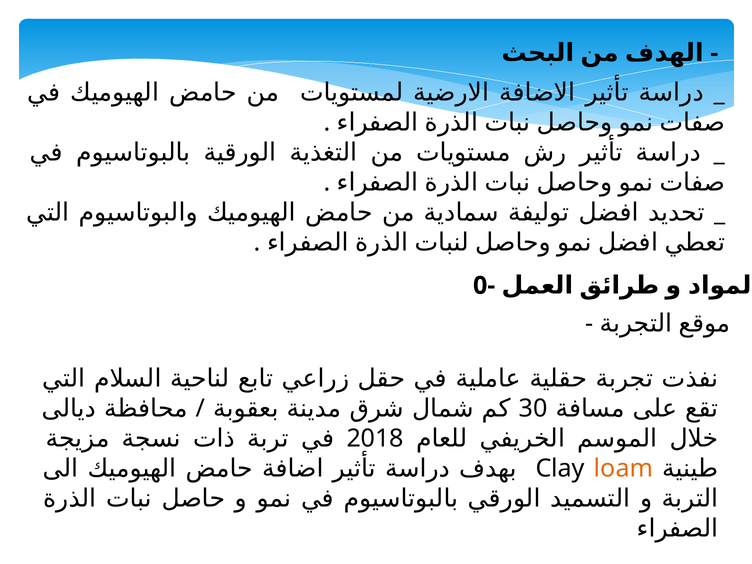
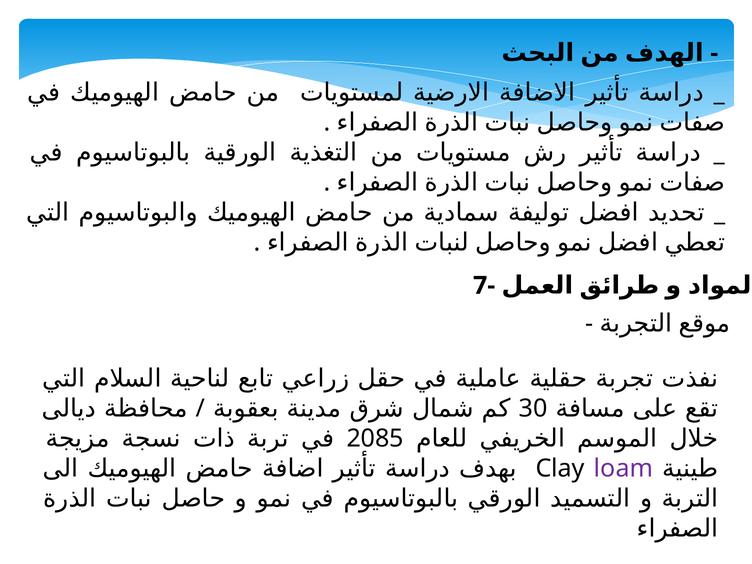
0-: 0- -> 7-
2018: 2018 -> 2085
loam colour: orange -> purple
